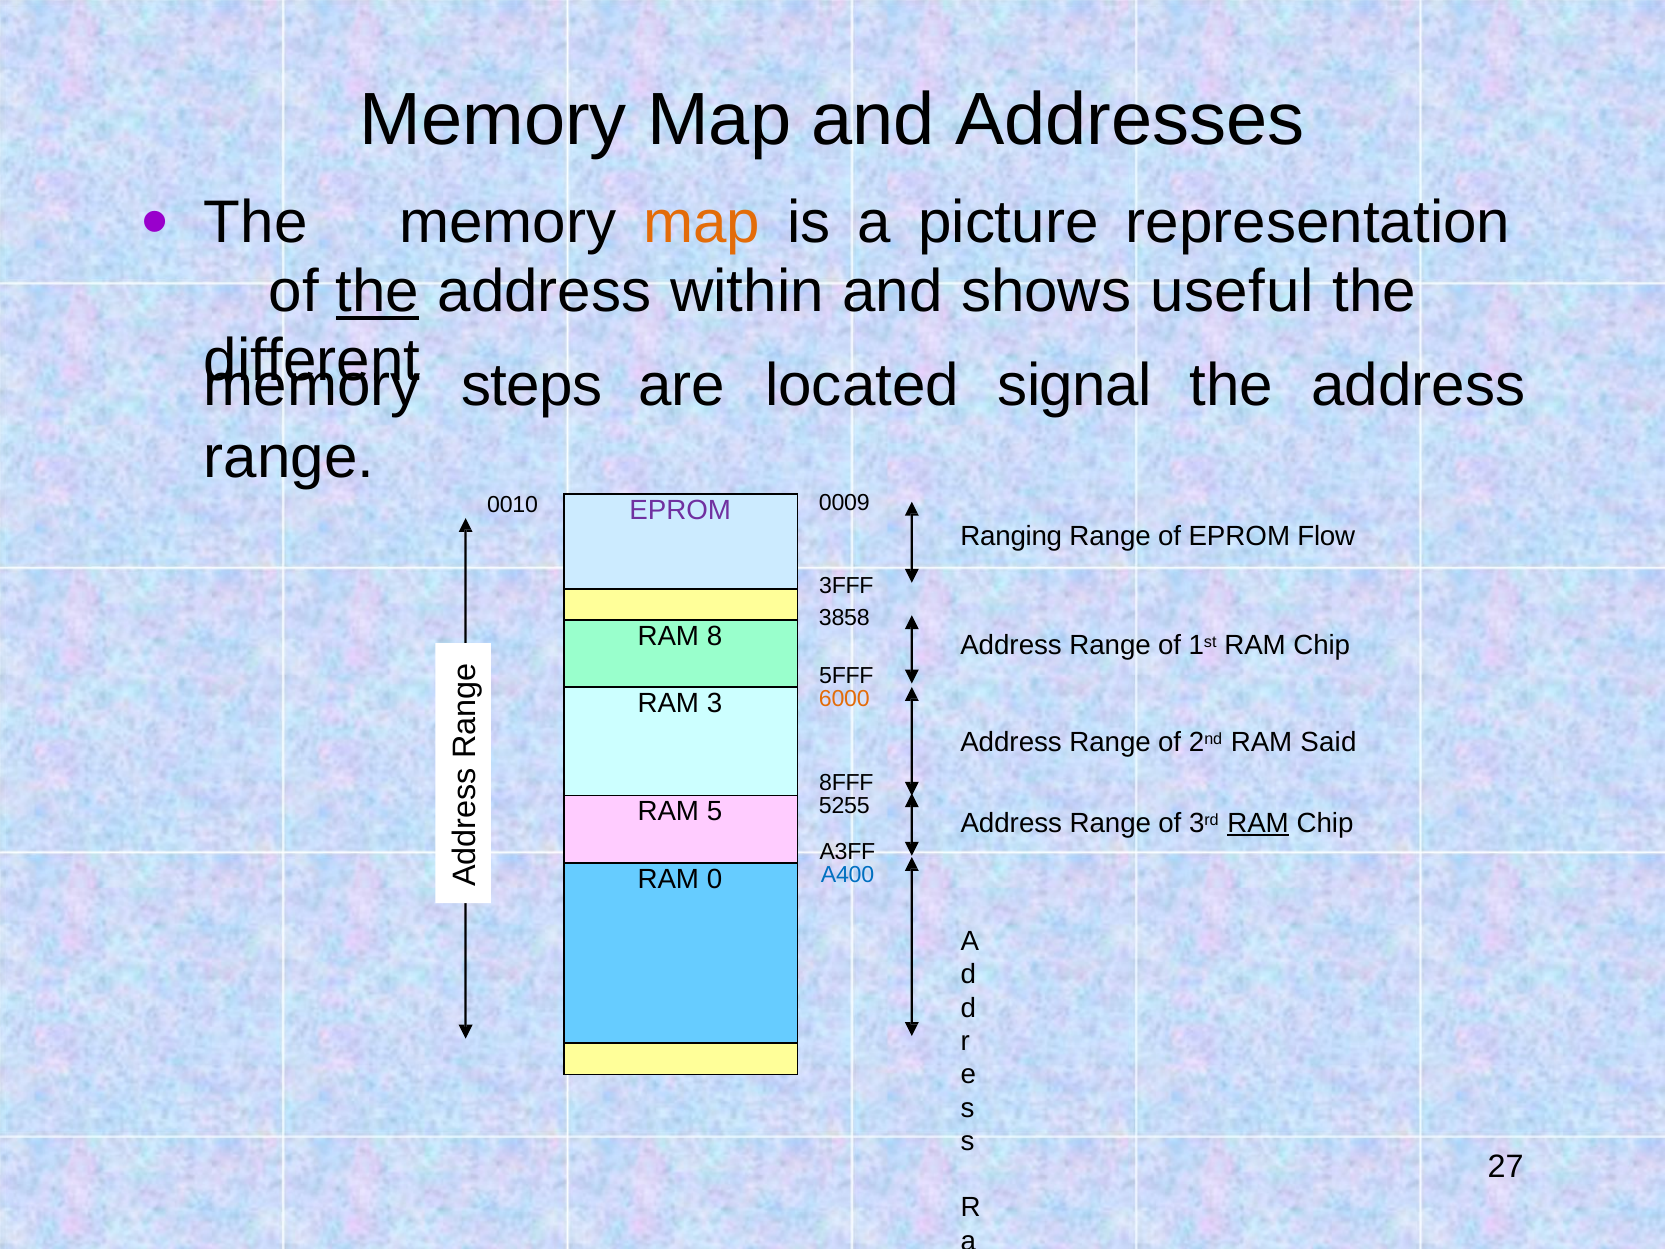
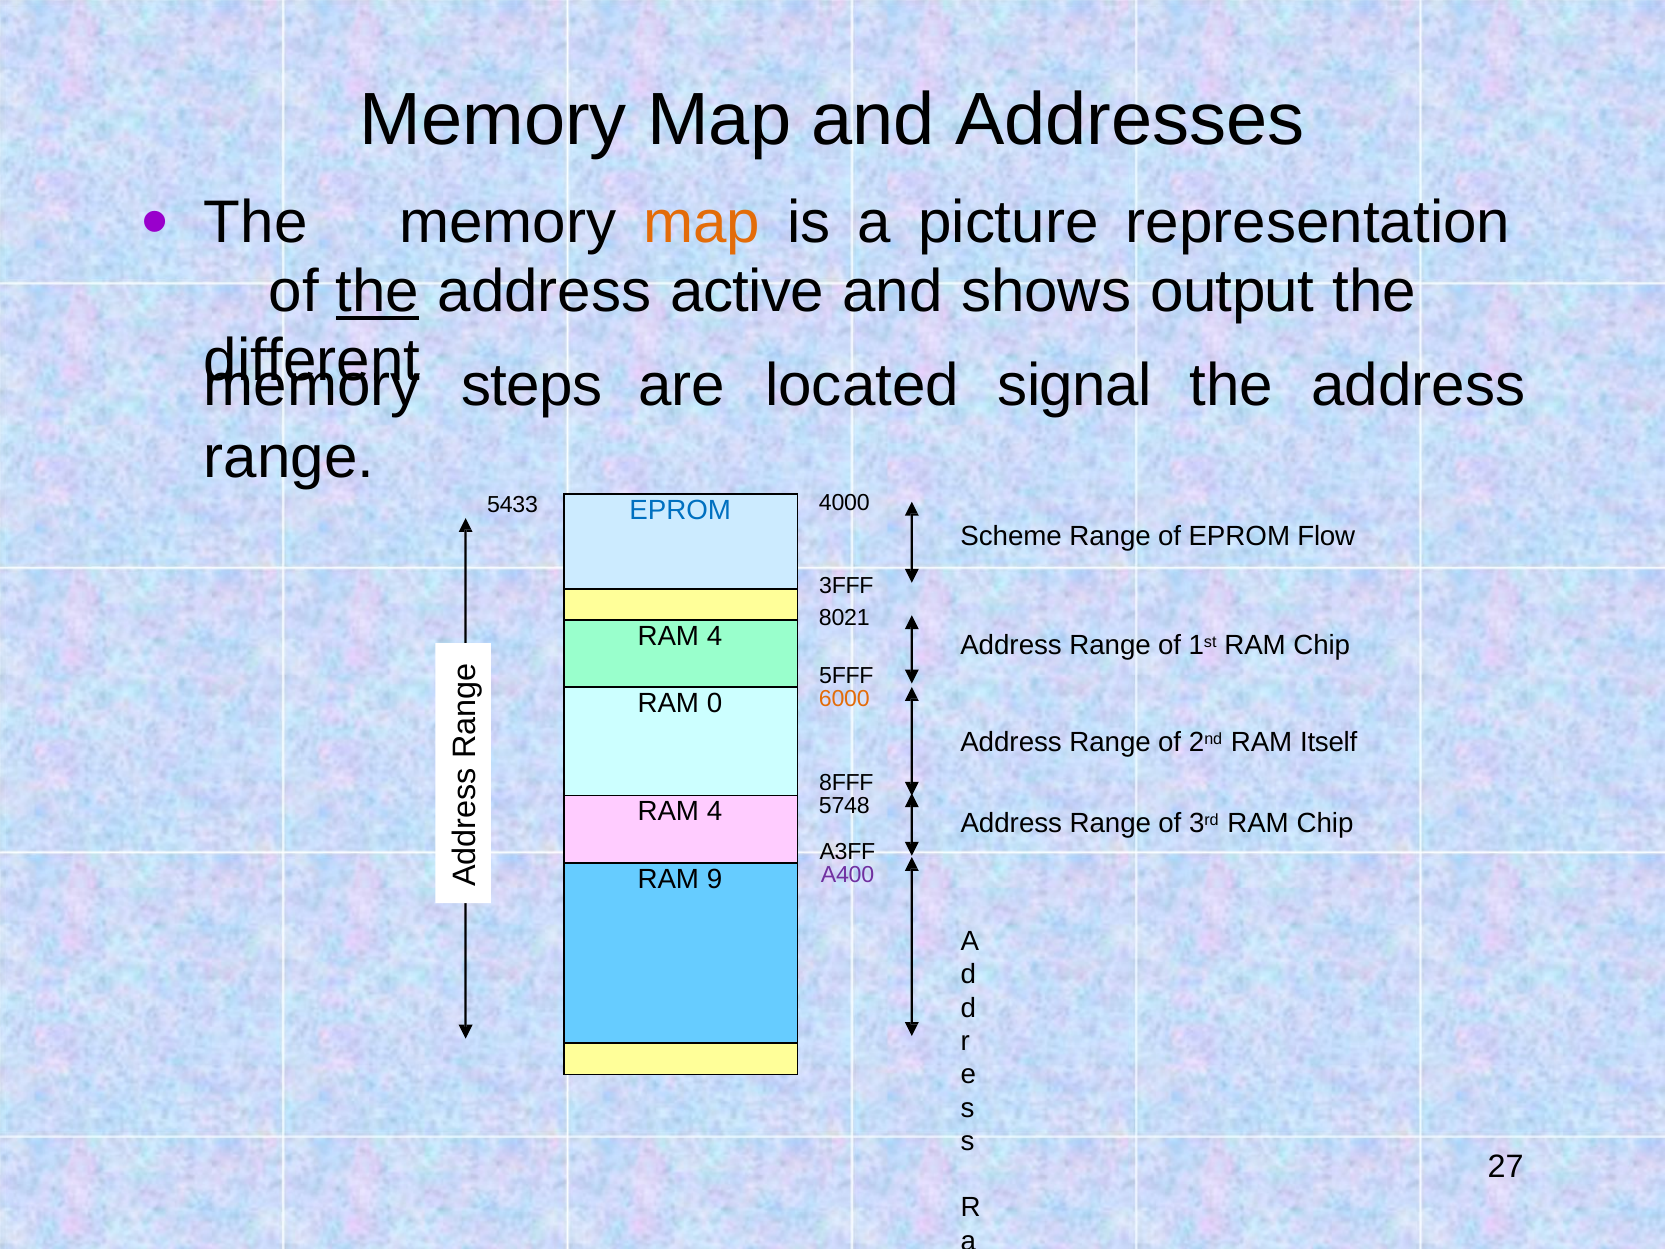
within: within -> active
useful: useful -> output
0009: 0009 -> 4000
0010: 0010 -> 5433
EPROM at (680, 510) colour: purple -> blue
Ranging: Ranging -> Scheme
3858: 3858 -> 8021
8 at (715, 636): 8 -> 4
3: 3 -> 0
Said: Said -> Itself
5255: 5255 -> 5748
5 at (715, 812): 5 -> 4
RAM at (1258, 823) underline: present -> none
A400 colour: blue -> purple
0: 0 -> 9
